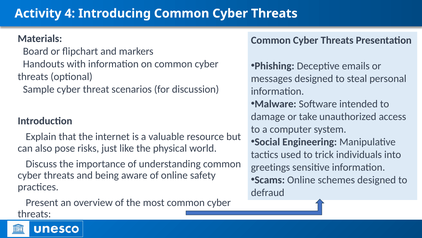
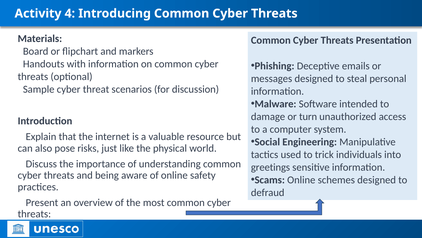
take: take -> turn
